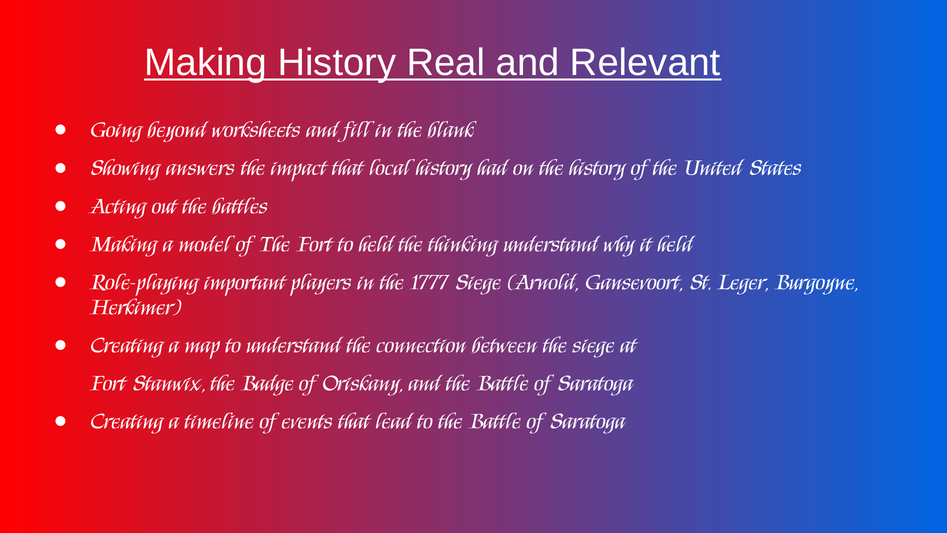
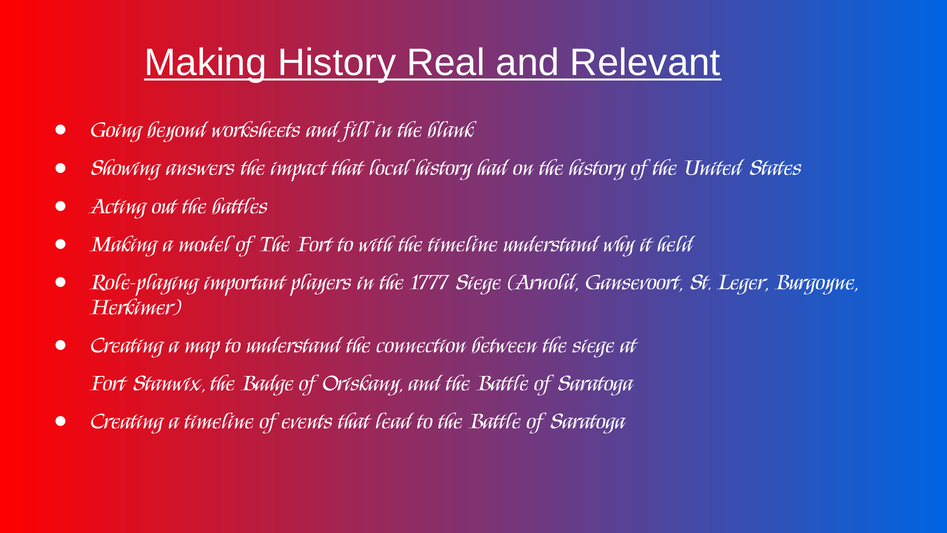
to held: held -> with
the thinking: thinking -> timeline
